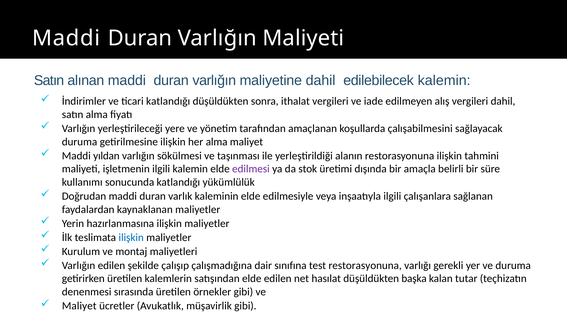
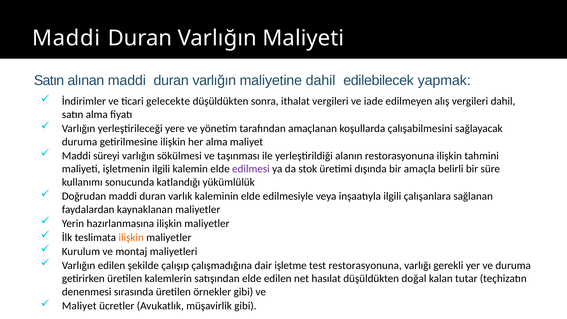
edilebilecek kalemin: kalemin -> yapmak
ticari katlandığı: katlandığı -> gelecekte
yıldan: yıldan -> süreyi
ilişkin at (131, 237) colour: blue -> orange
sınıfına: sınıfına -> işletme
başka: başka -> doğal
